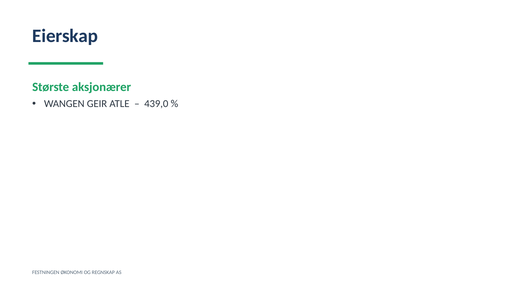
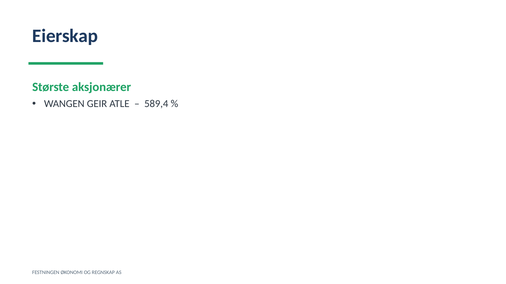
439,0: 439,0 -> 589,4
